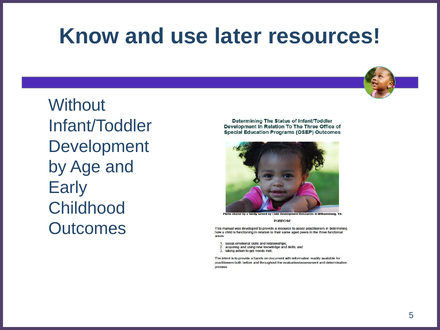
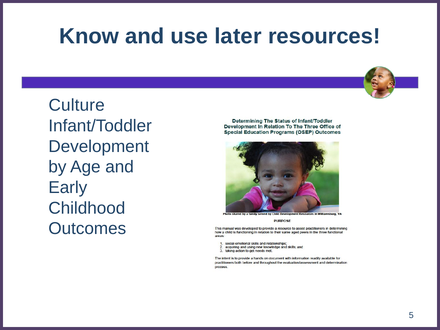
Without: Without -> Culture
